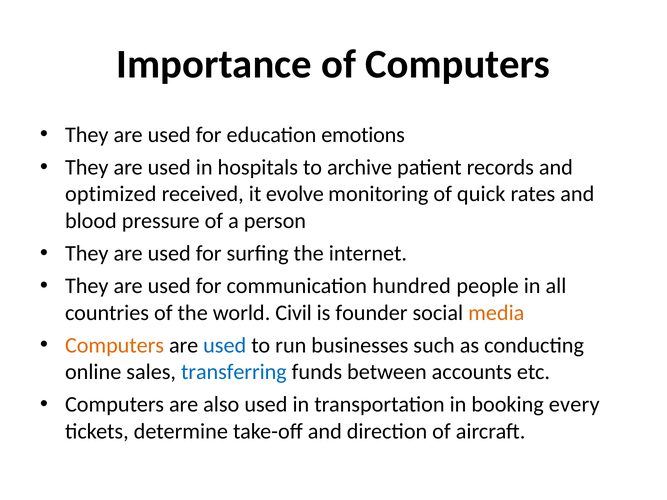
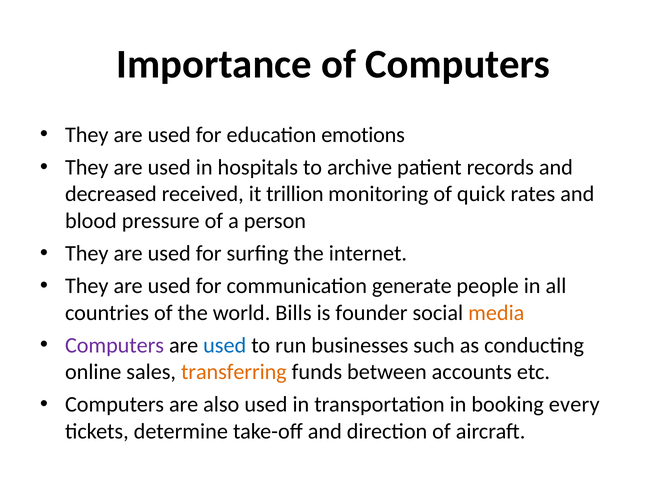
optimized: optimized -> decreased
evolve: evolve -> trillion
hundred: hundred -> generate
Civil: Civil -> Bills
Computers at (115, 345) colour: orange -> purple
transferring colour: blue -> orange
